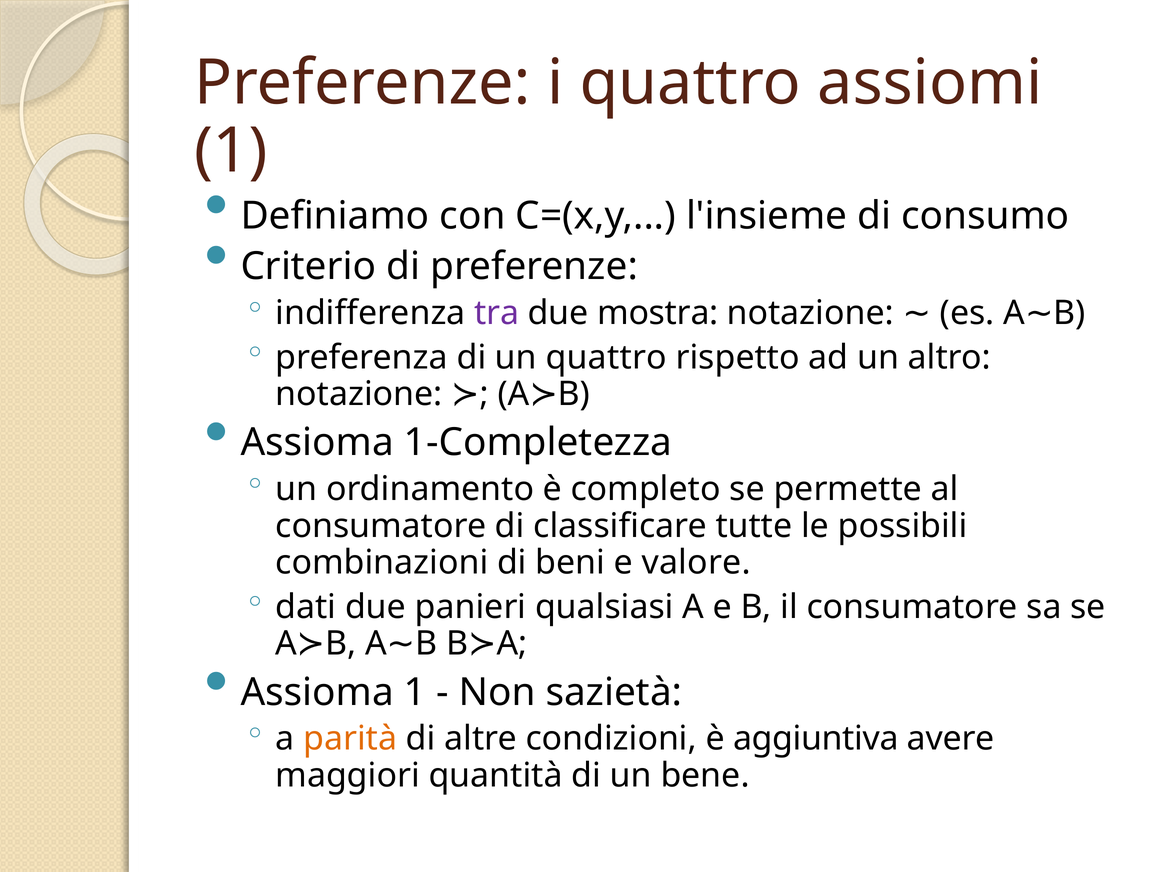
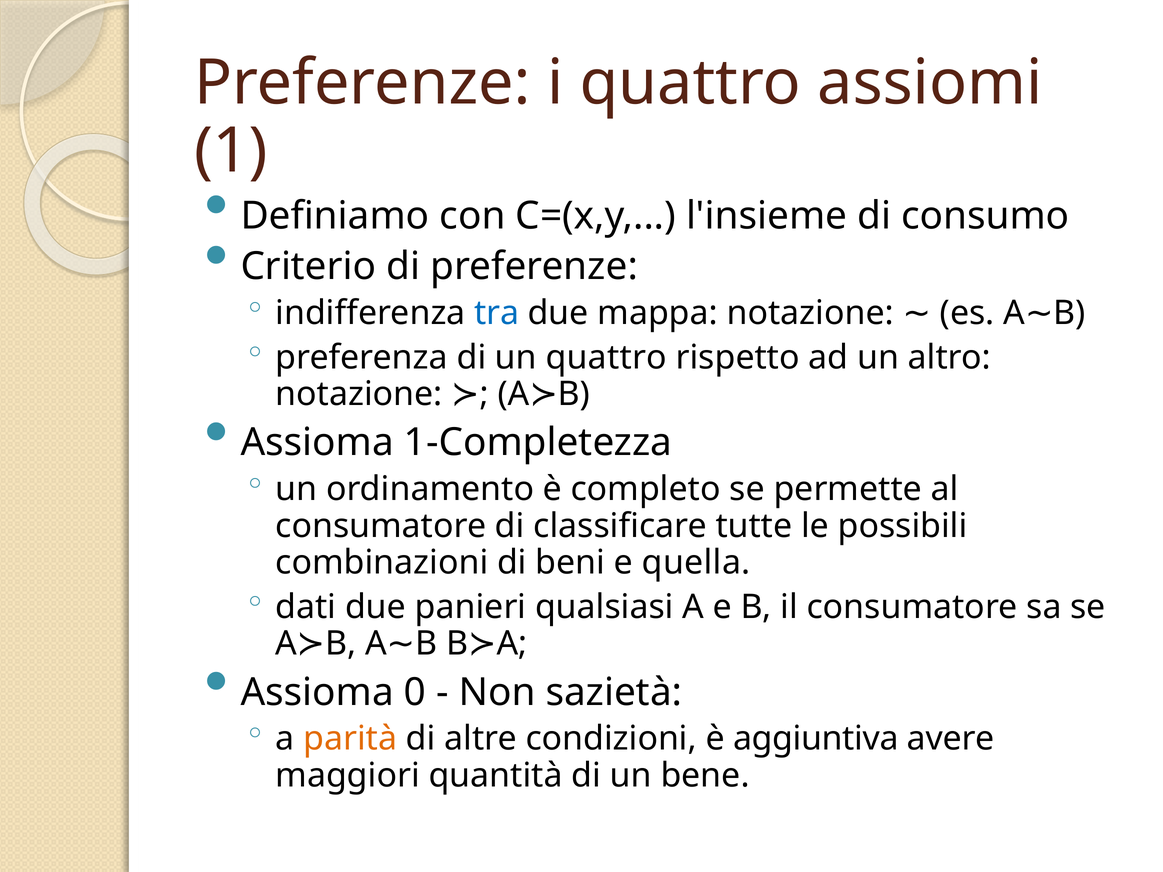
tra colour: purple -> blue
mostra: mostra -> mappa
valore: valore -> quella
Assioma 1: 1 -> 0
